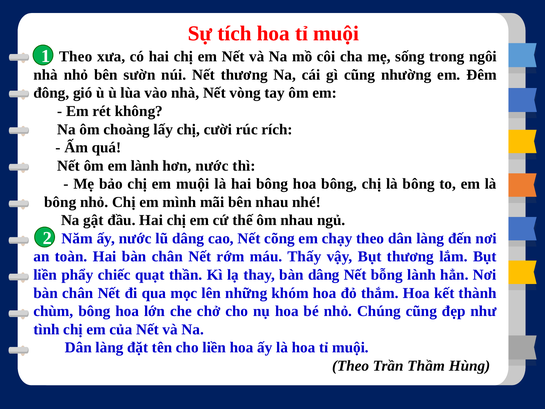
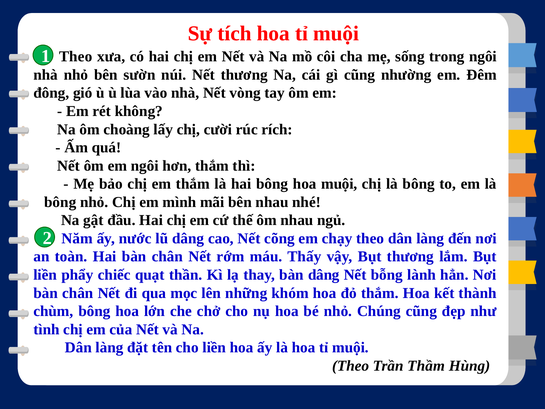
em lành: lành -> ngôi
hơn nước: nước -> thắm
em muội: muội -> thắm
hoa bông: bông -> muội
